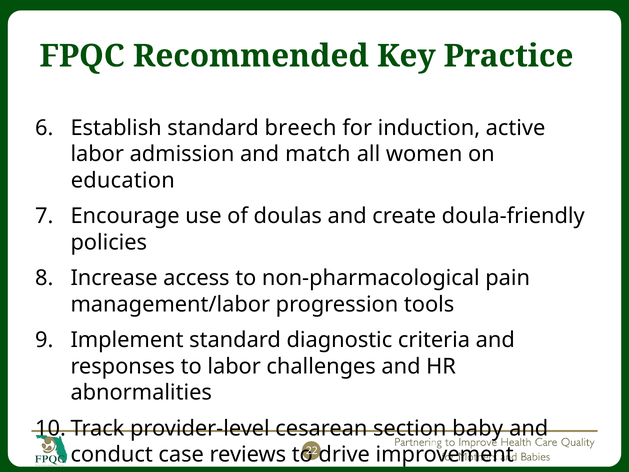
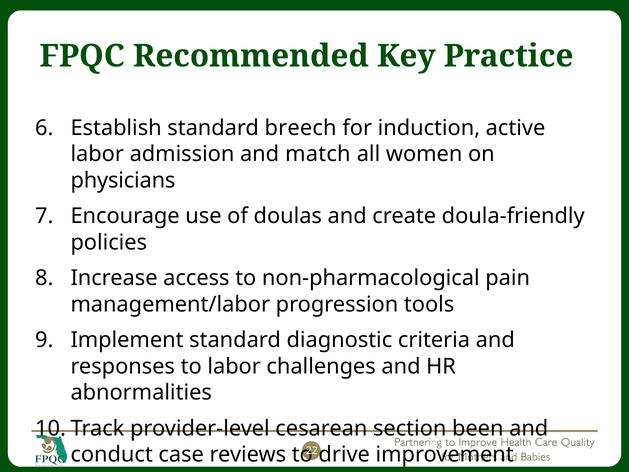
education: education -> physicians
baby: baby -> been
